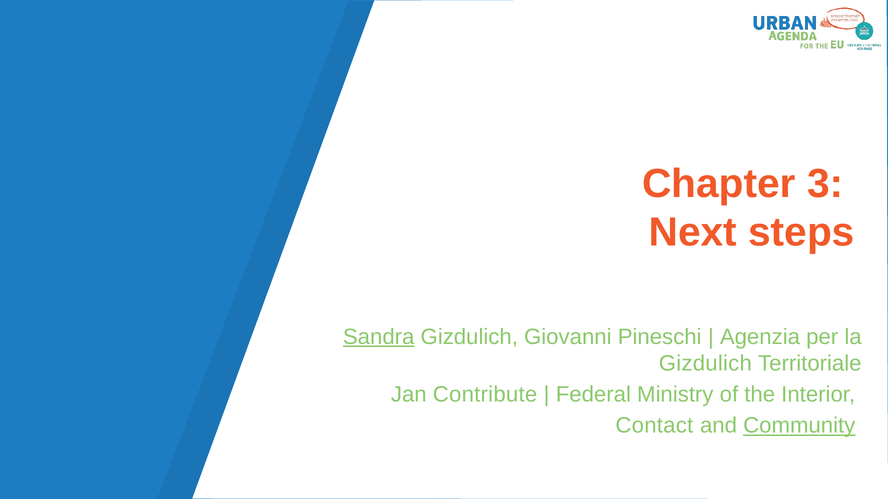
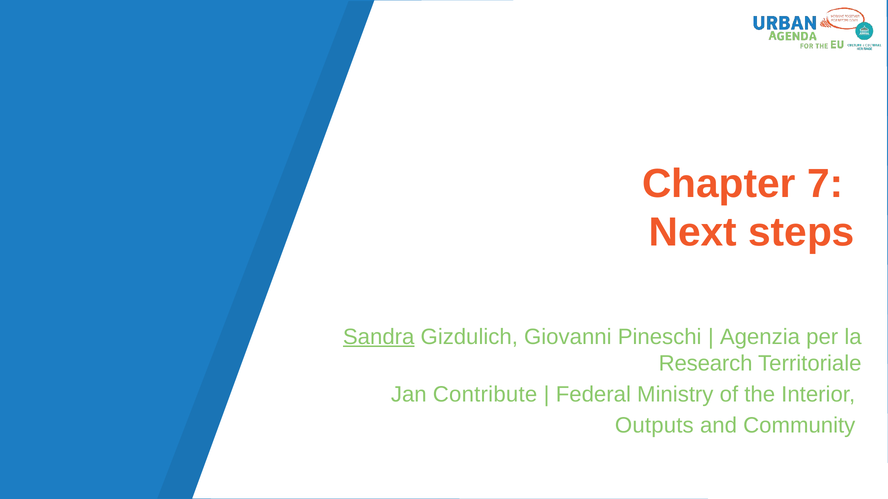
3: 3 -> 7
Gizdulich at (705, 364): Gizdulich -> Research
Contact: Contact -> Outputs
Community underline: present -> none
